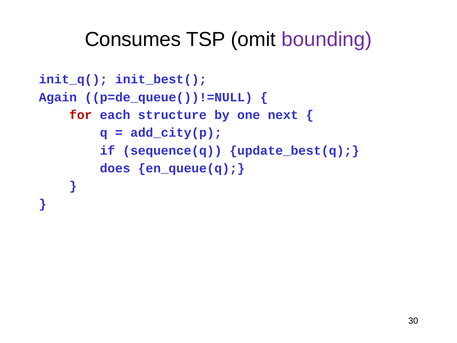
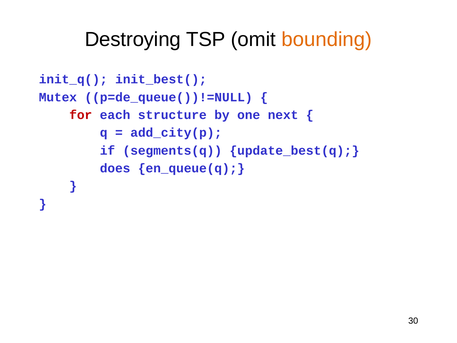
Consumes: Consumes -> Destroying
bounding colour: purple -> orange
Again: Again -> Mutex
sequence(q: sequence(q -> segments(q
